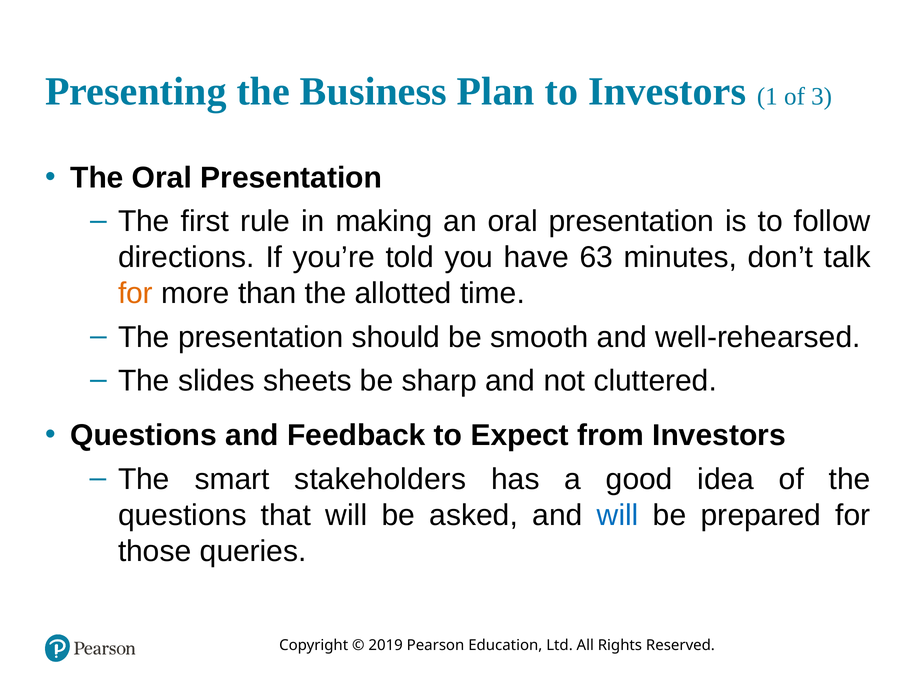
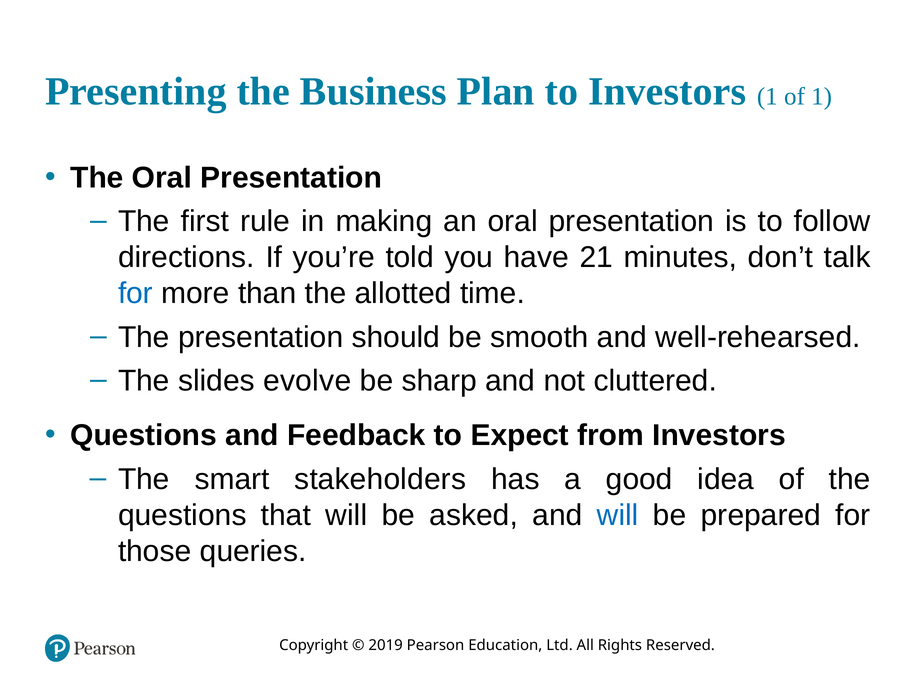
of 3: 3 -> 1
63: 63 -> 21
for at (136, 293) colour: orange -> blue
sheets: sheets -> evolve
